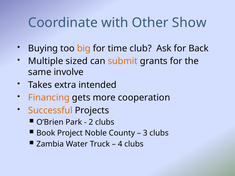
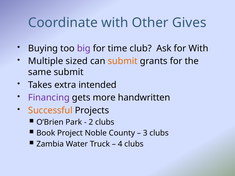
Show: Show -> Gives
big colour: orange -> purple
for Back: Back -> With
same involve: involve -> submit
Financing colour: orange -> purple
cooperation: cooperation -> handwritten
